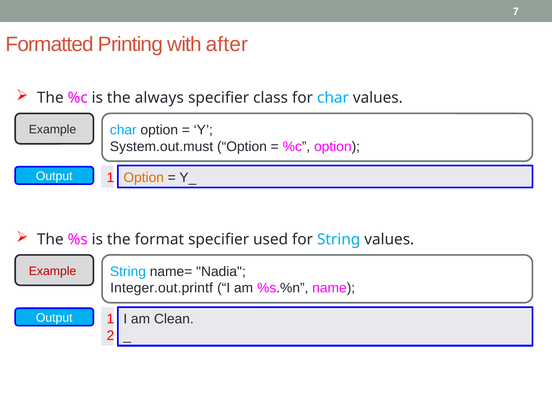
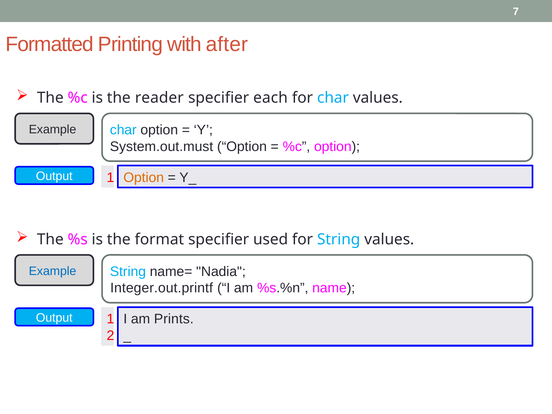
always: always -> reader
class: class -> each
Example at (53, 271) colour: red -> blue
Clean: Clean -> Prints
